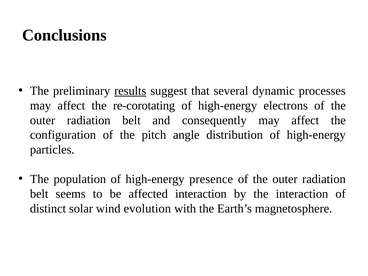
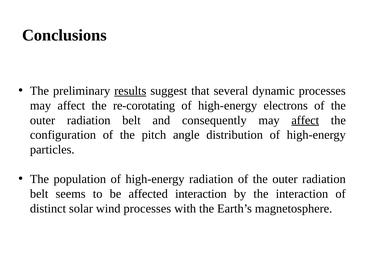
affect at (305, 120) underline: none -> present
high-energy presence: presence -> radiation
wind evolution: evolution -> processes
